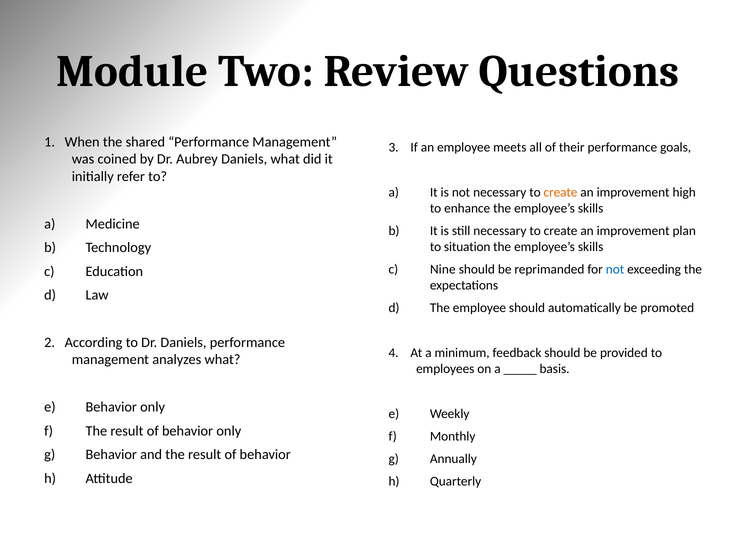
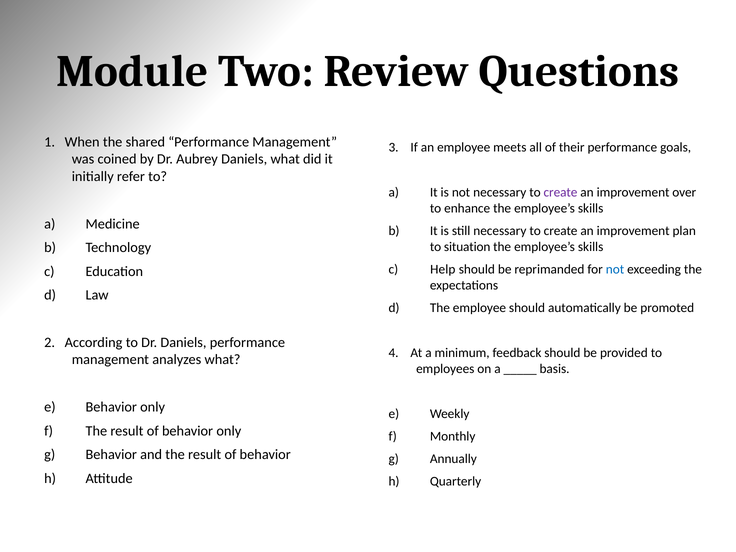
create at (561, 192) colour: orange -> purple
high: high -> over
Nine: Nine -> Help
